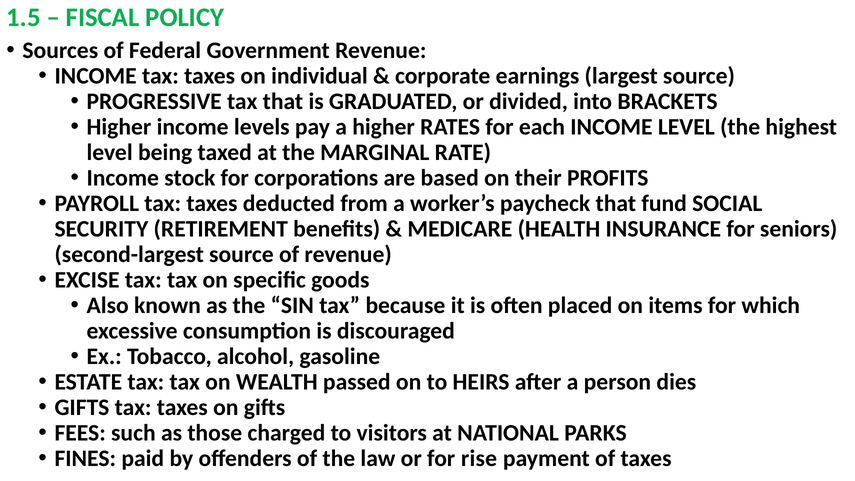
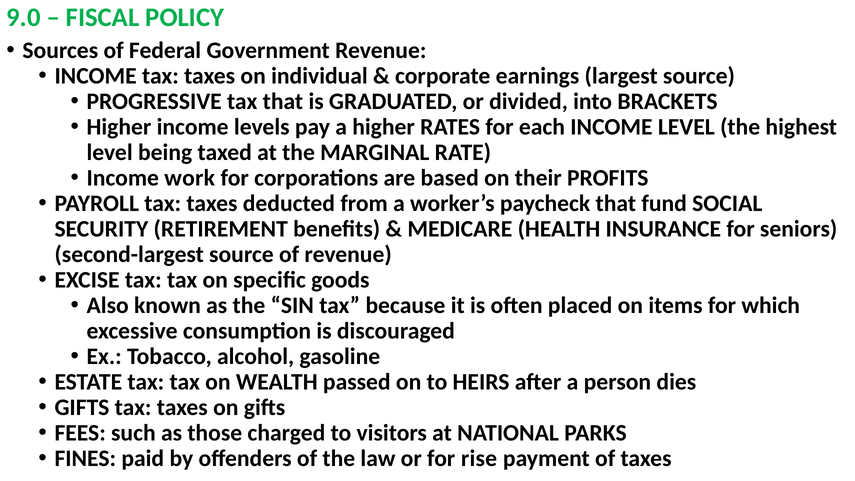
1.5: 1.5 -> 9.0
stock: stock -> work
